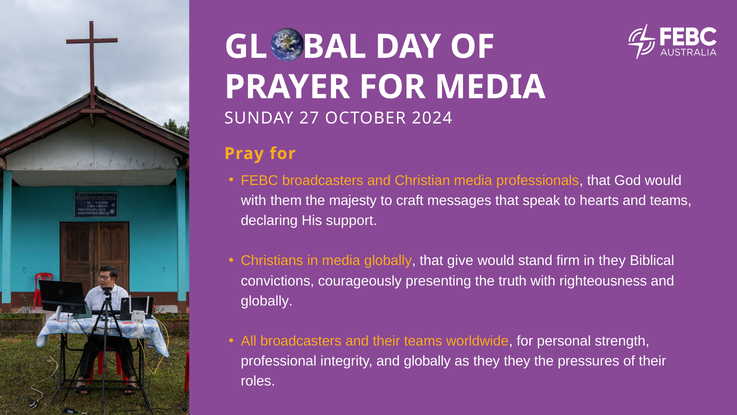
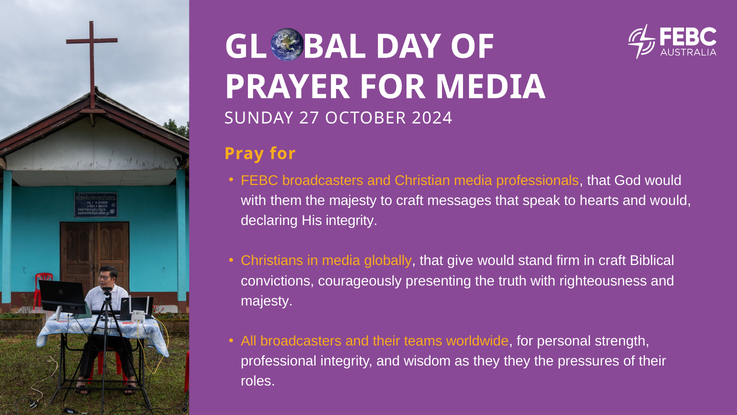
and teams: teams -> would
His support: support -> integrity
in they: they -> craft
globally at (267, 301): globally -> majesty
integrity and globally: globally -> wisdom
